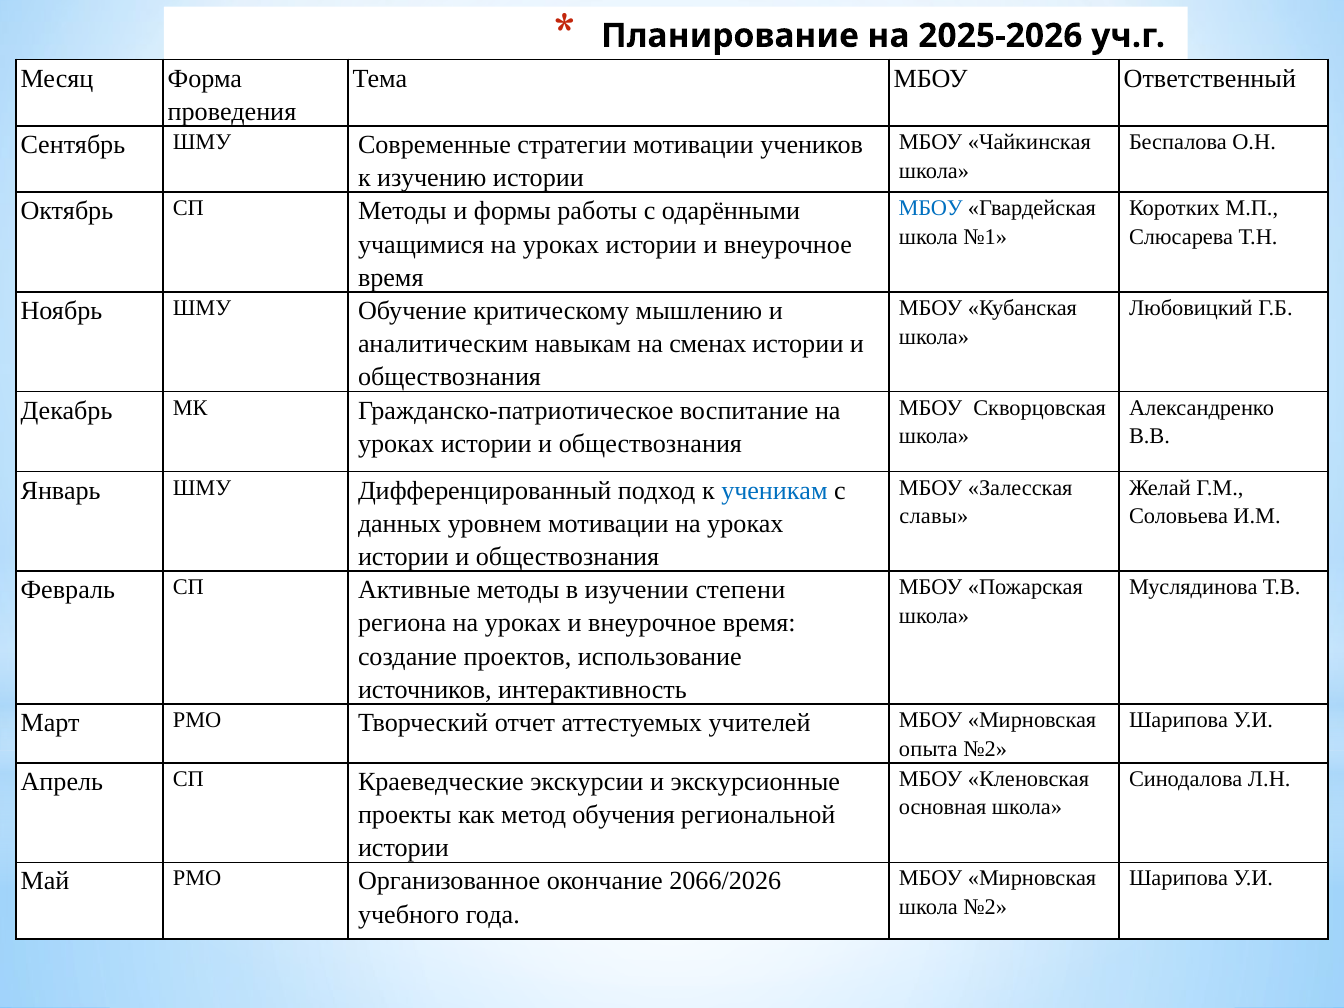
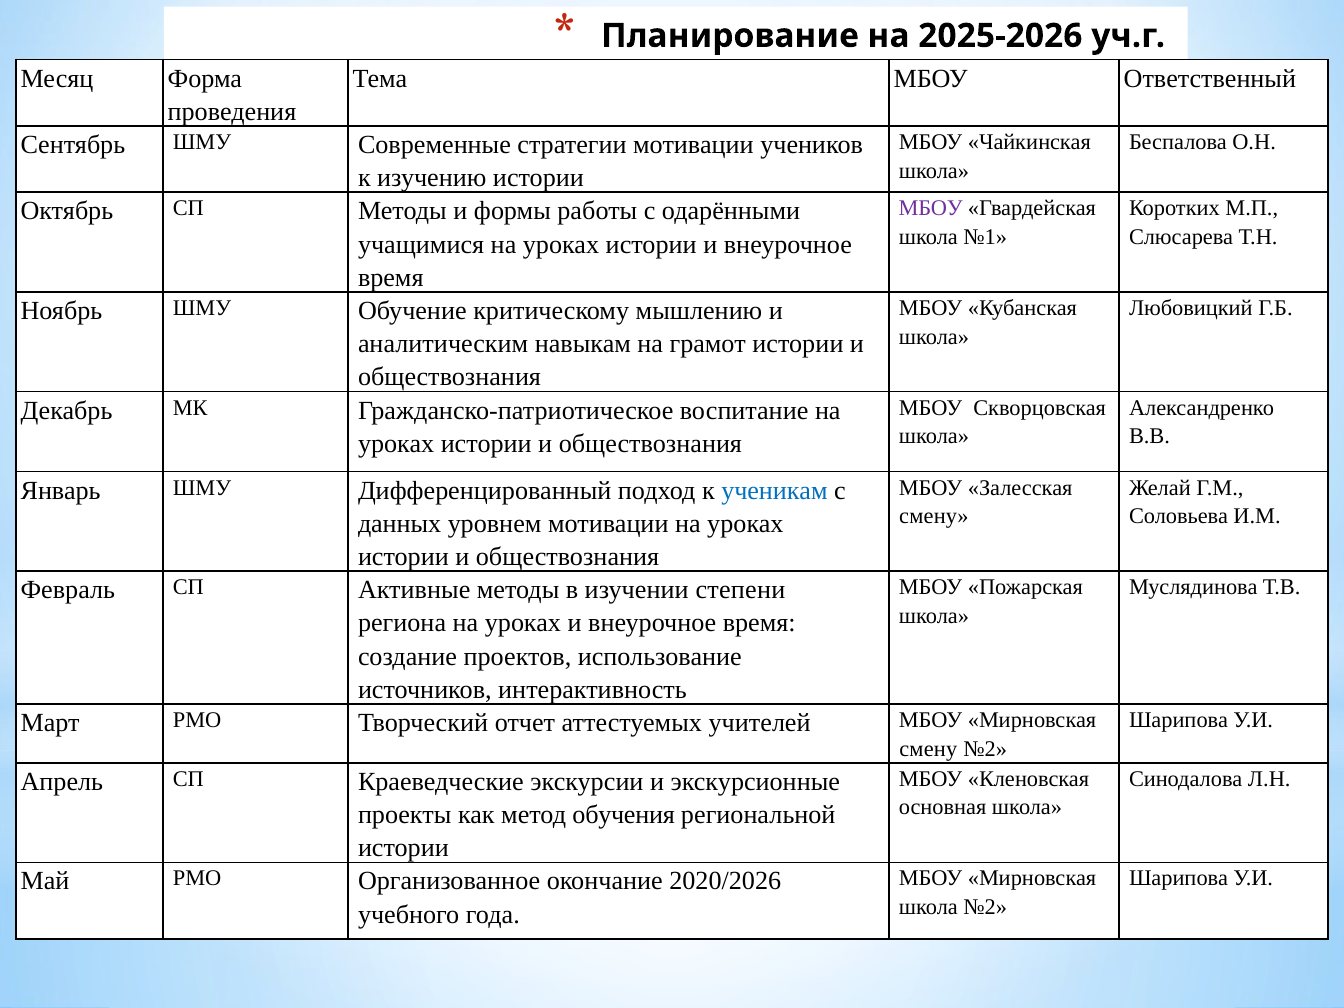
МБОУ at (931, 209) colour: blue -> purple
сменах: сменах -> грамот
славы at (934, 516): славы -> смену
опыта at (928, 749): опыта -> смену
2066/2026: 2066/2026 -> 2020/2026
